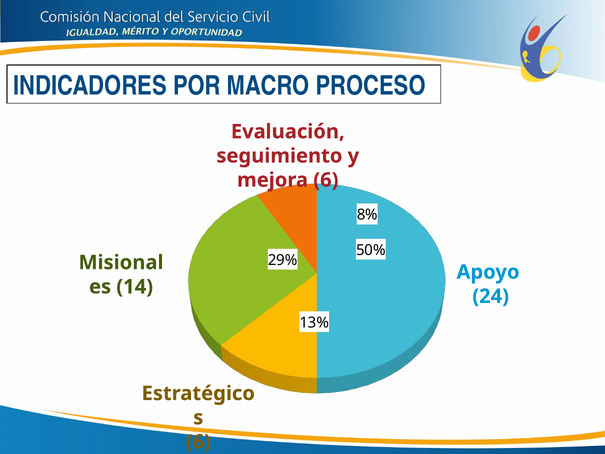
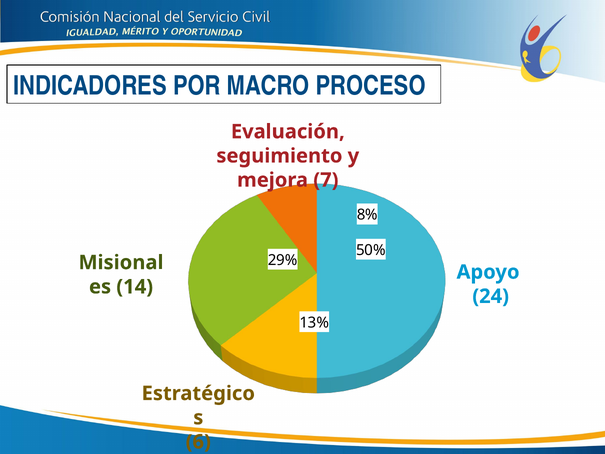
mejora 6: 6 -> 7
